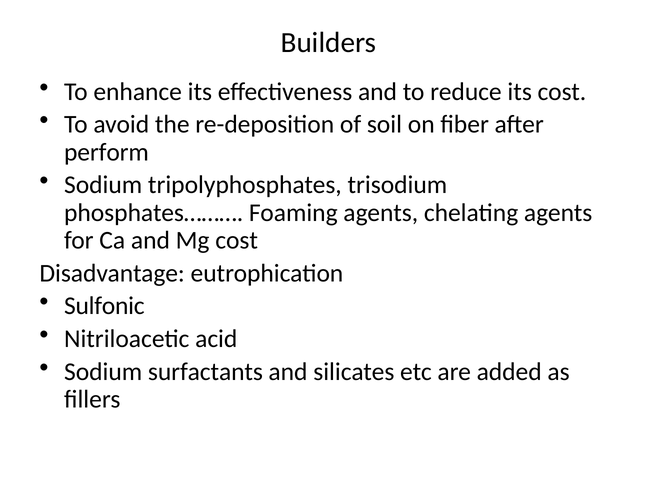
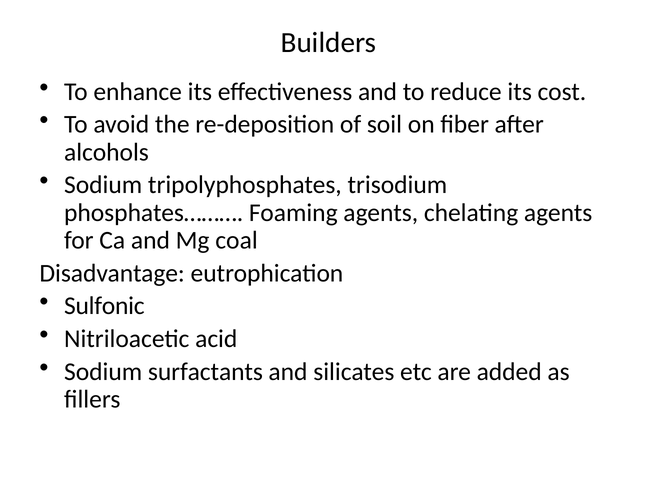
perform: perform -> alcohols
Mg cost: cost -> coal
